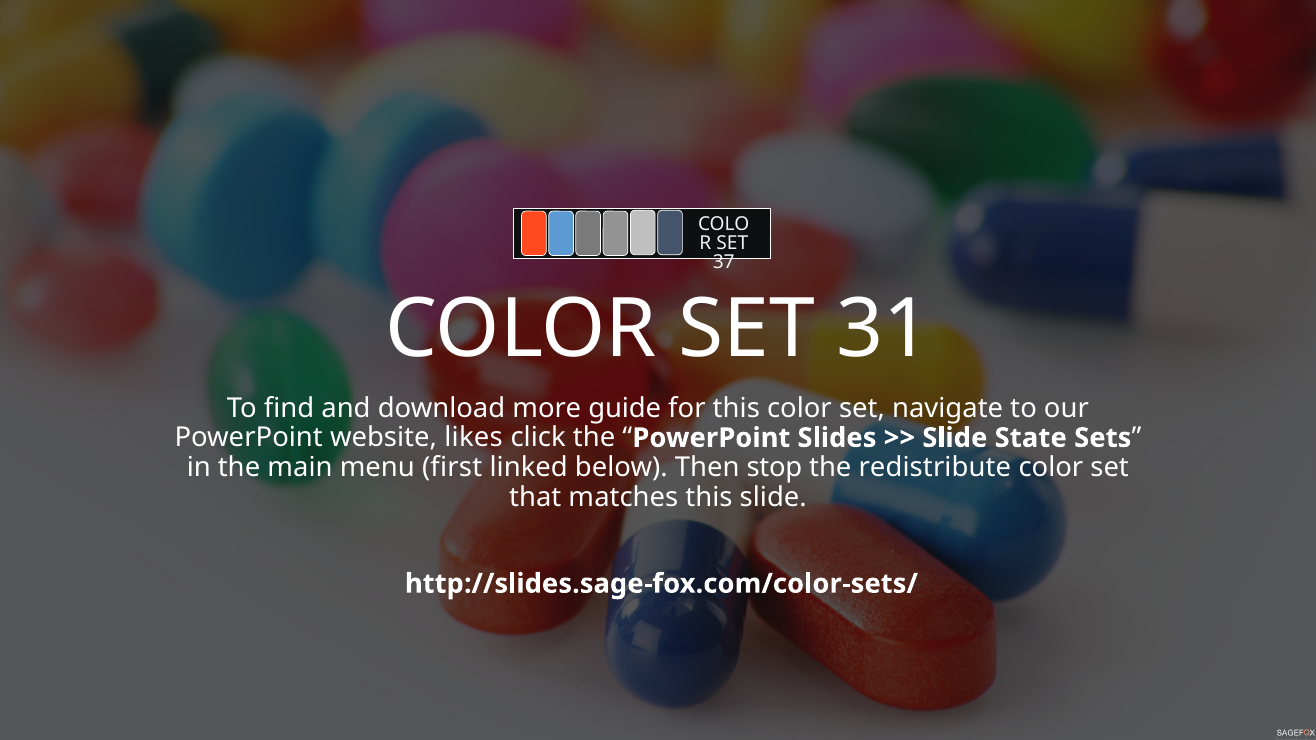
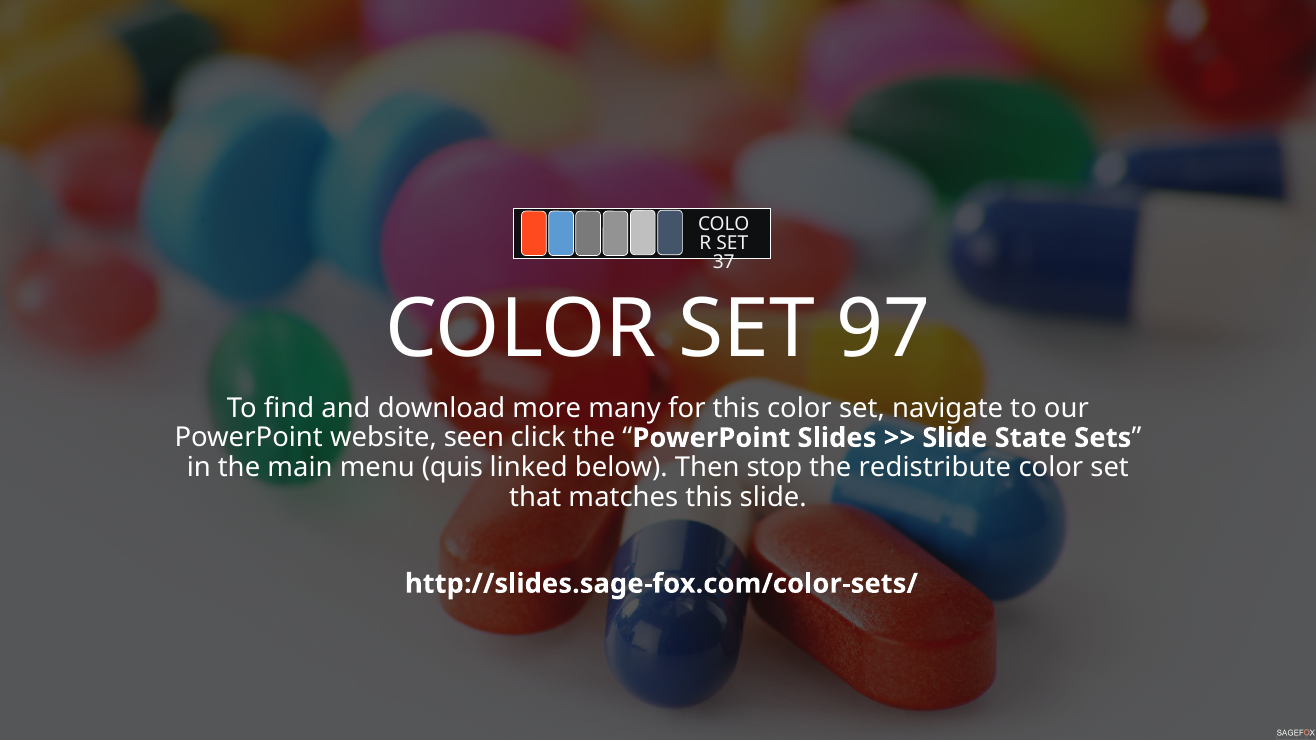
31: 31 -> 97
guide: guide -> many
likes: likes -> seen
first: first -> quis
